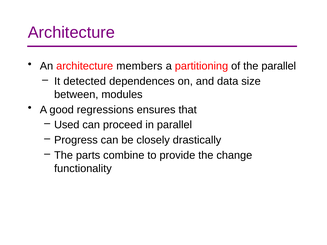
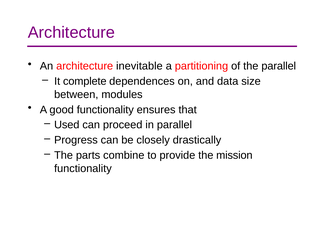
members: members -> inevitable
detected: detected -> complete
good regressions: regressions -> functionality
change: change -> mission
